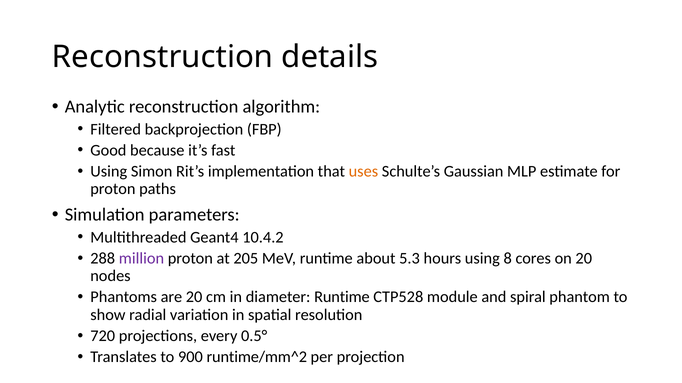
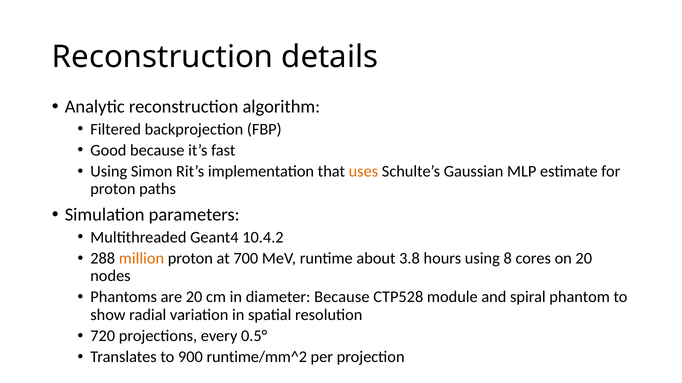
million colour: purple -> orange
205: 205 -> 700
5.3: 5.3 -> 3.8
diameter Runtime: Runtime -> Because
